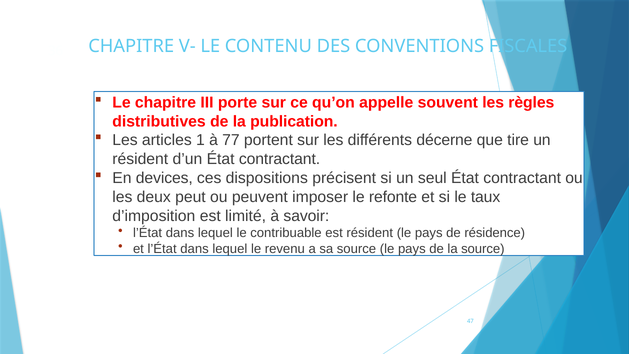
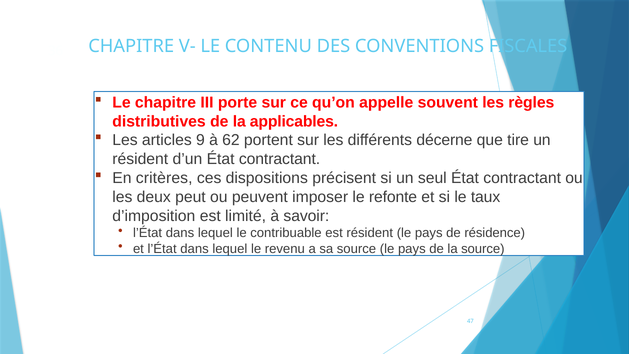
publication: publication -> applicables
1: 1 -> 9
77: 77 -> 62
devices: devices -> critères
